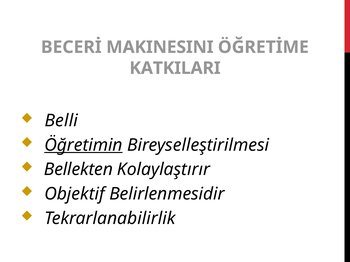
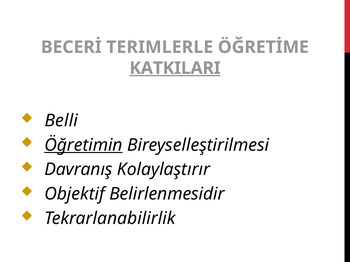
MAKINESINI: MAKINESINI -> TERIMLERLE
KATKILARI underline: none -> present
Bellekten: Bellekten -> Davranış
